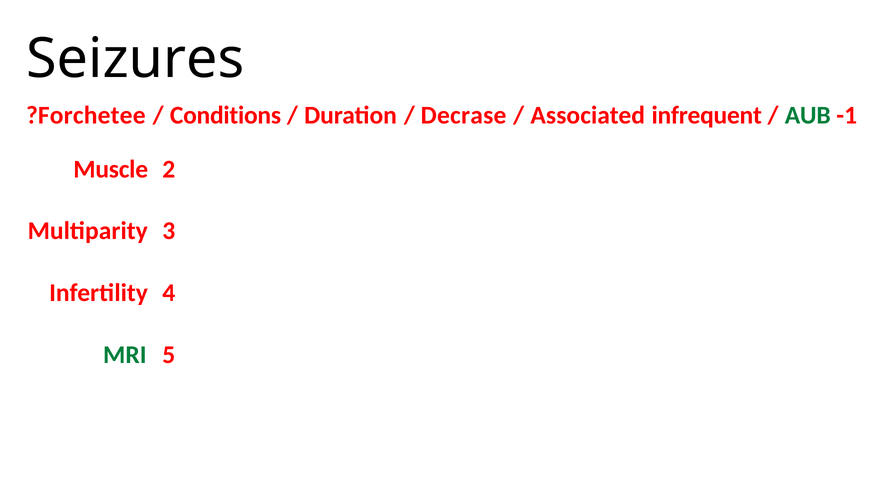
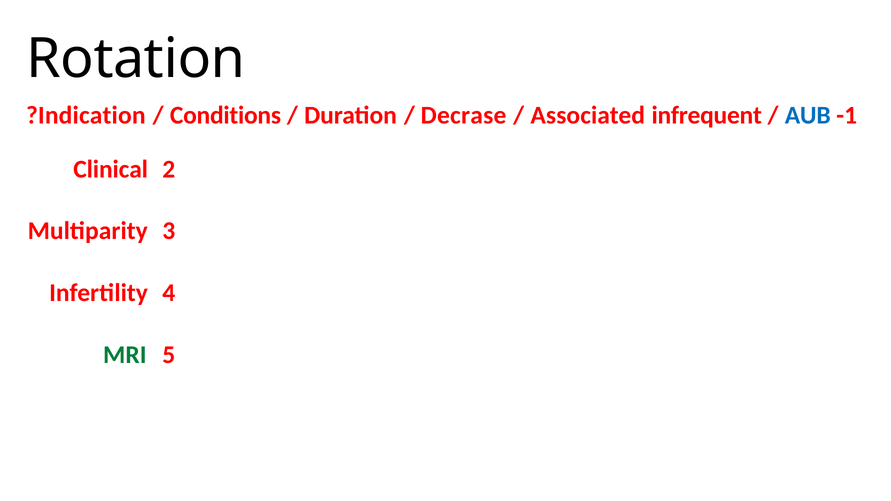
Seizures: Seizures -> Rotation
Forchetee: Forchetee -> Indication
AUB colour: green -> blue
Muscle: Muscle -> Clinical
